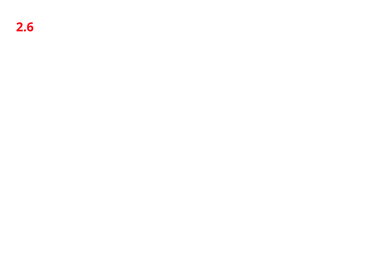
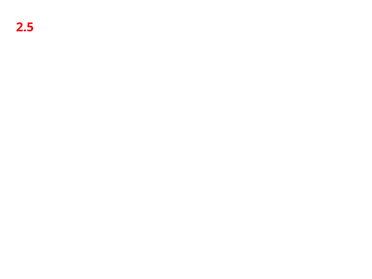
2.6: 2.6 -> 2.5
